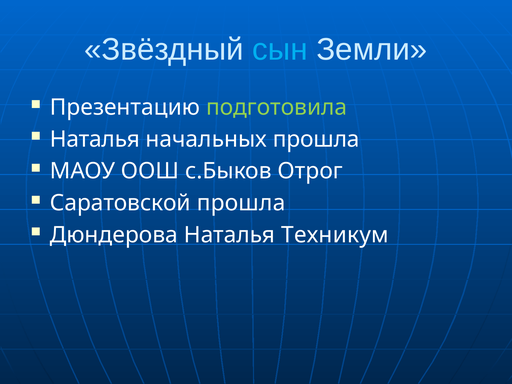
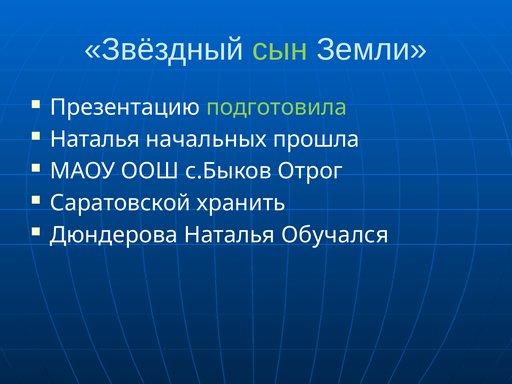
сын colour: light blue -> light green
Саратовской прошла: прошла -> хранить
Техникум: Техникум -> Обучался
